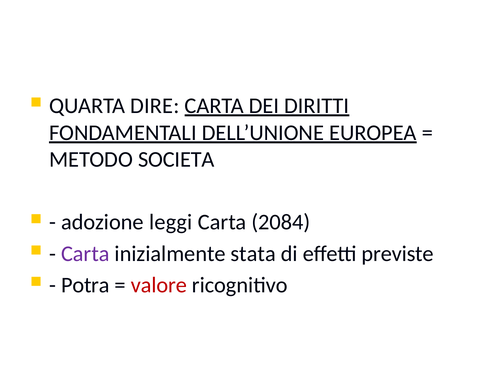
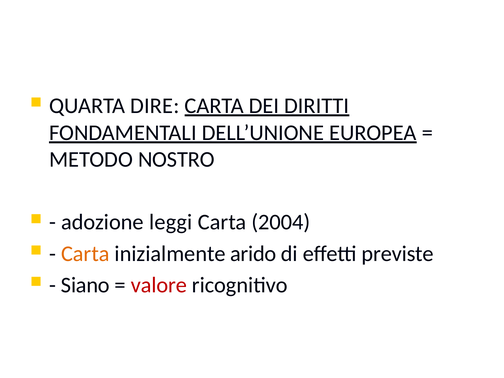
SOCIETA: SOCIETA -> NOSTRO
2084: 2084 -> 2004
Carta at (85, 254) colour: purple -> orange
stata: stata -> arido
Potra: Potra -> Siano
